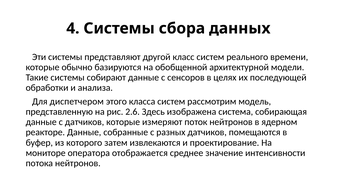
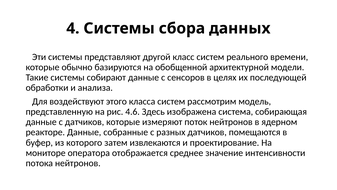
диспетчером: диспетчером -> воздействуют
2.6: 2.6 -> 4.6
